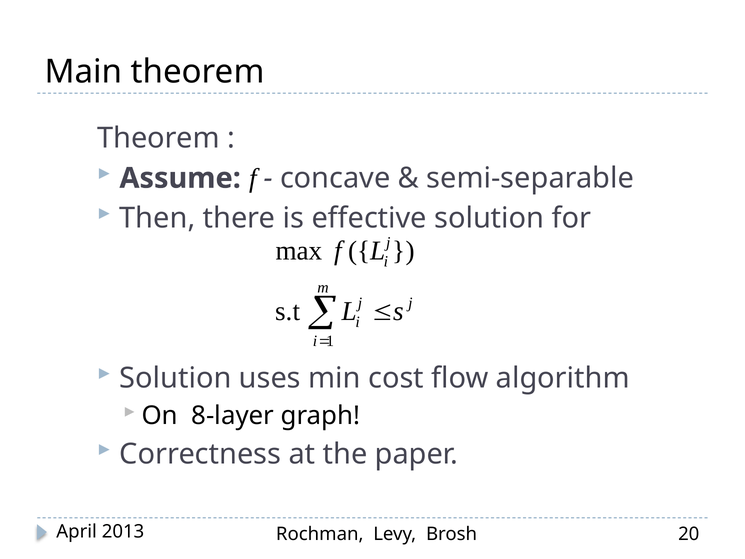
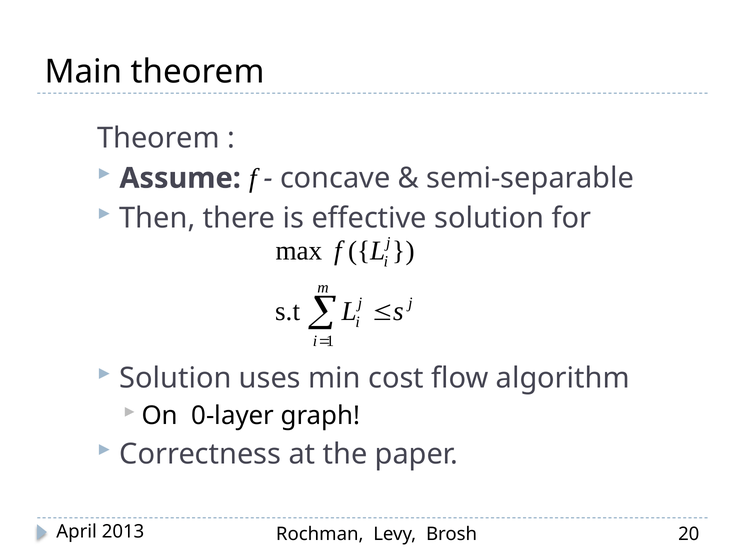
8-layer: 8-layer -> 0-layer
